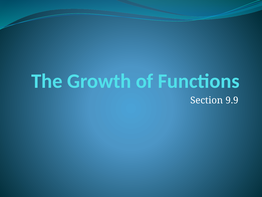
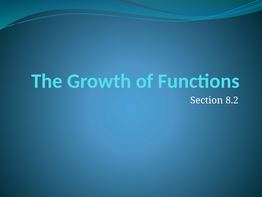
9.9: 9.9 -> 8.2
